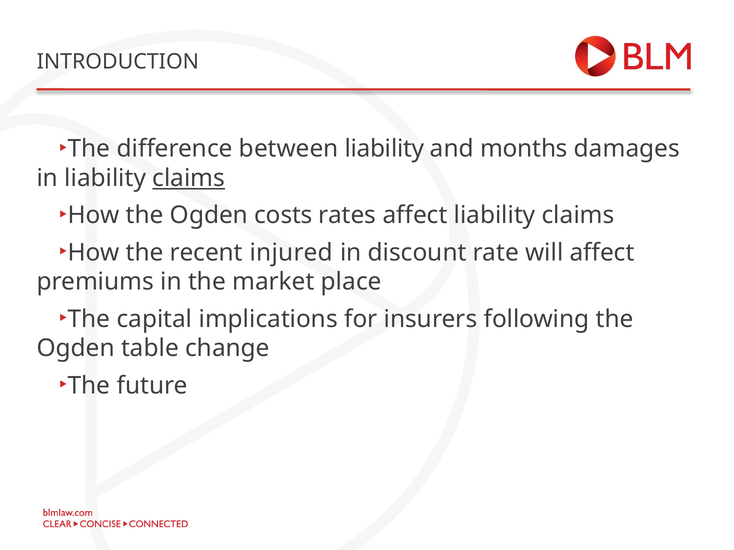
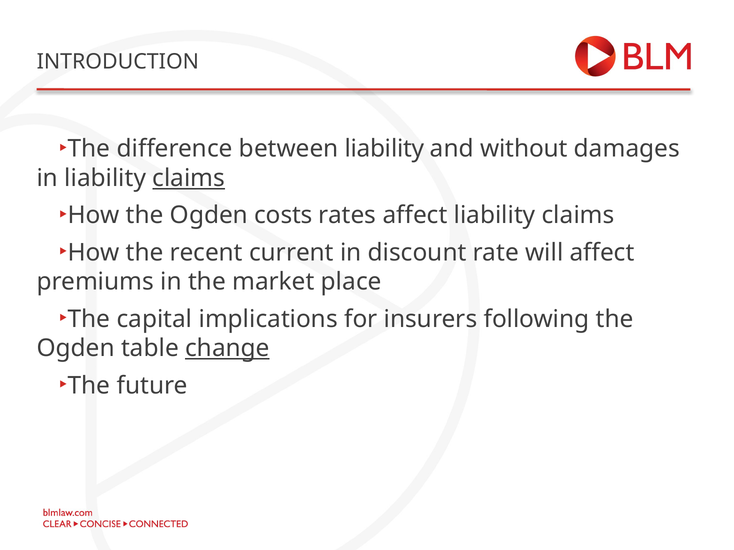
months: months -> without
injured: injured -> current
change underline: none -> present
